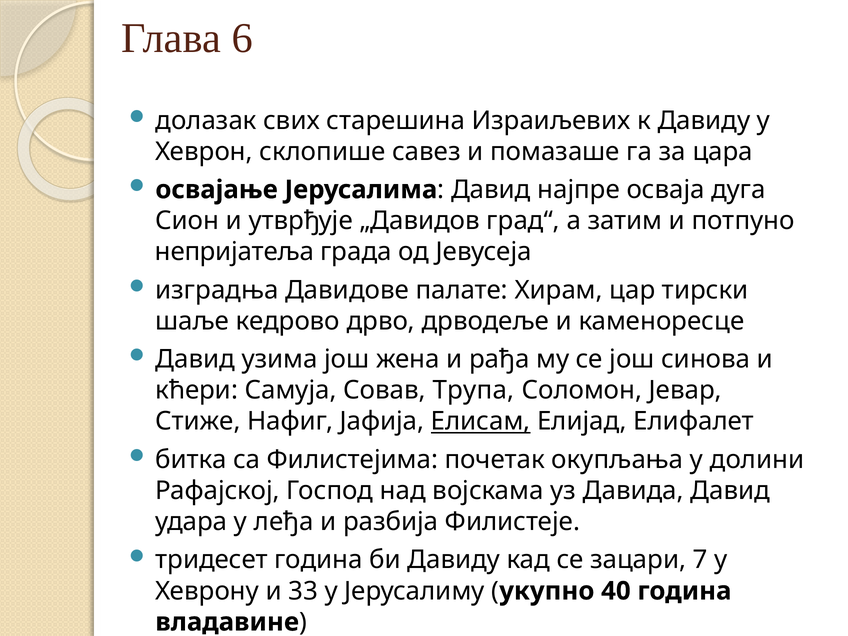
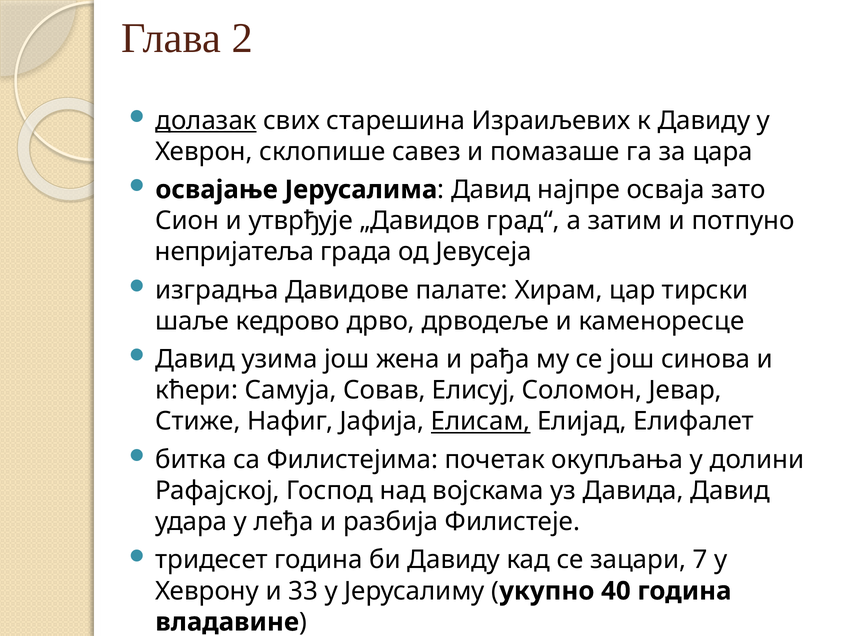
6: 6 -> 2
долазак underline: none -> present
дуга: дуга -> зато
Трупа: Трупа -> Елисуј
